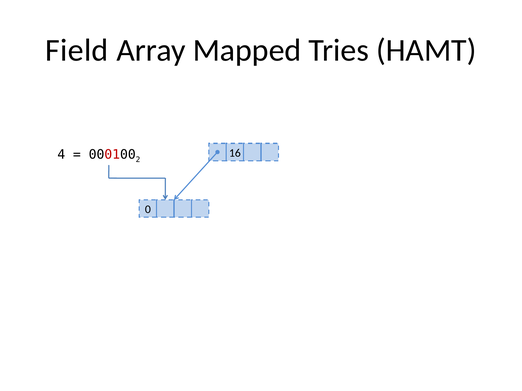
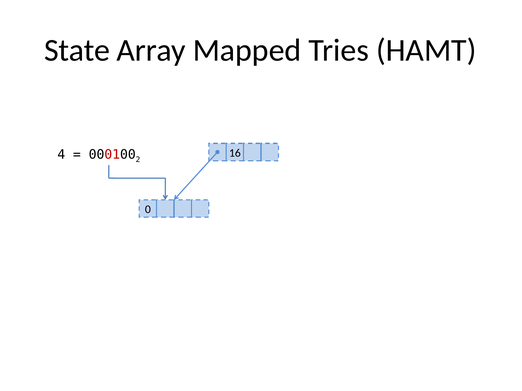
Field: Field -> State
